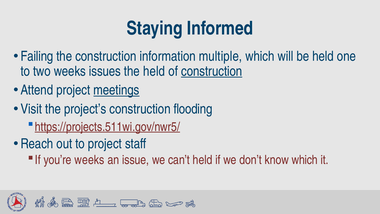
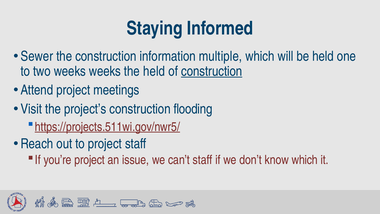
Failing: Failing -> Sewer
weeks issues: issues -> weeks
meetings underline: present -> none
you’re weeks: weeks -> project
can’t held: held -> staff
